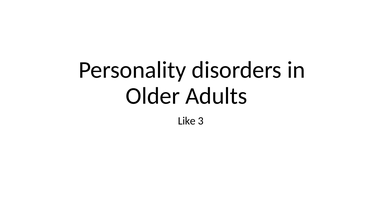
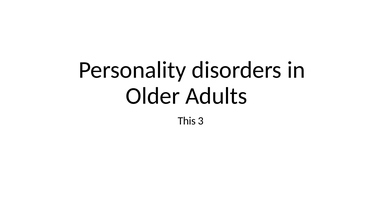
Like: Like -> This
